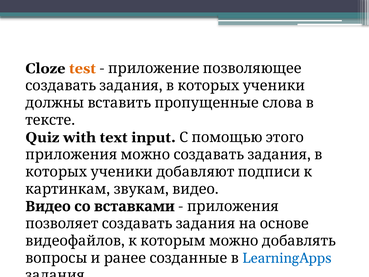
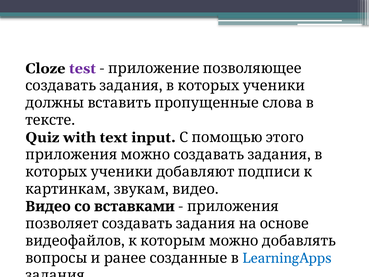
test colour: orange -> purple
